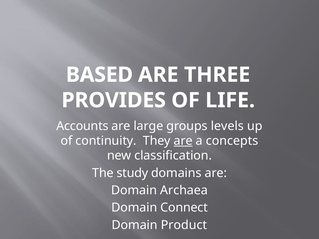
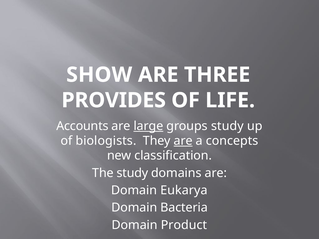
BASED: BASED -> SHOW
large underline: none -> present
groups levels: levels -> study
continuity: continuity -> biologists
Archaea: Archaea -> Eukarya
Connect: Connect -> Bacteria
